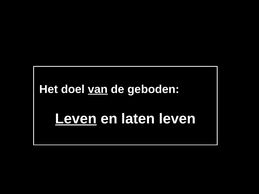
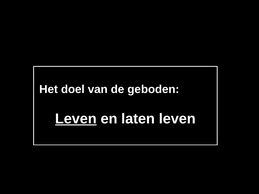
van underline: present -> none
